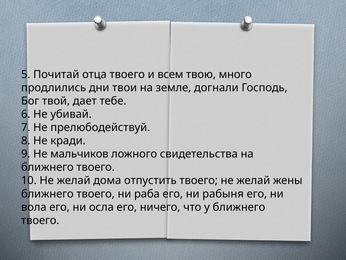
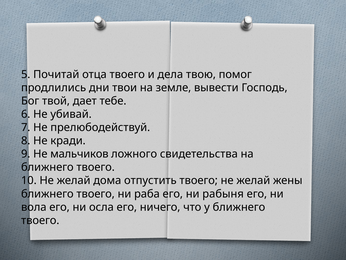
всем: всем -> дела
много: много -> помог
догнали: догнали -> вывести
